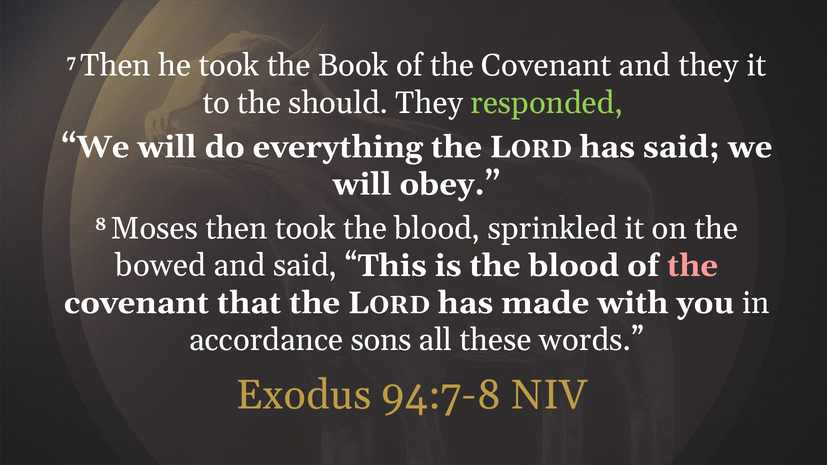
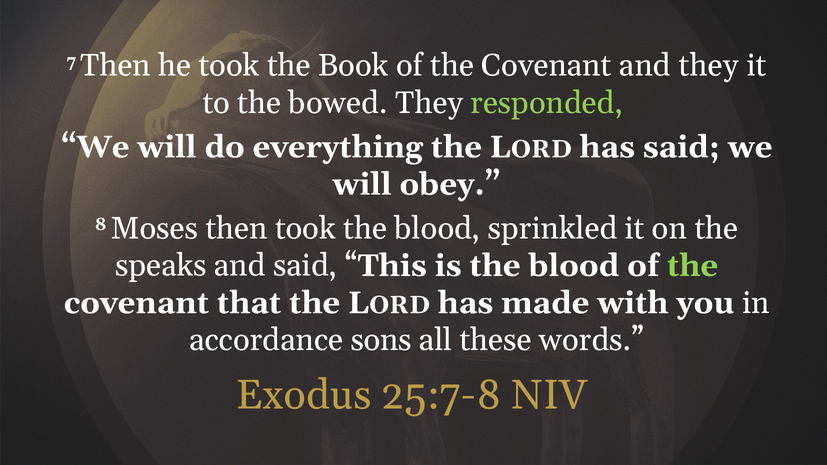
should: should -> bowed
bowed: bowed -> speaks
the at (693, 266) colour: pink -> light green
94:7-8: 94:7-8 -> 25:7-8
